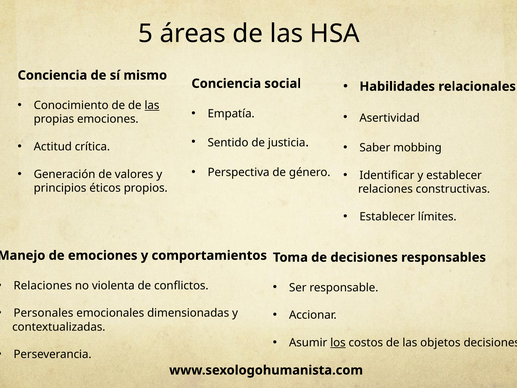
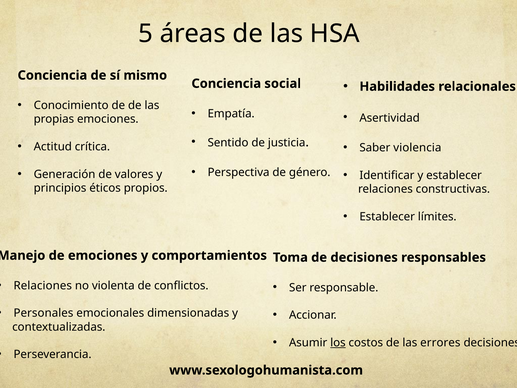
las at (152, 105) underline: present -> none
mobbing: mobbing -> violencia
objetos: objetos -> errores
